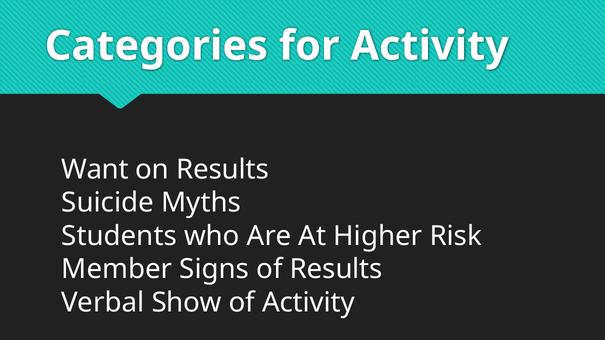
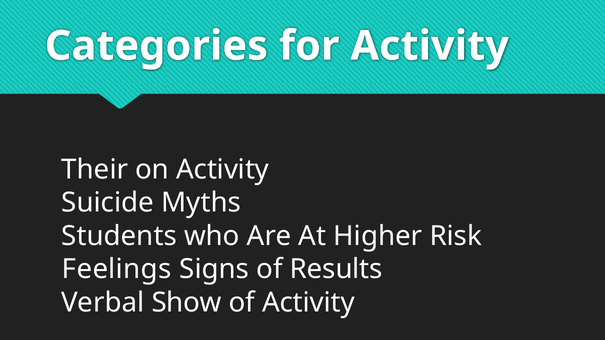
Want: Want -> Their
on Results: Results -> Activity
Member: Member -> Feelings
